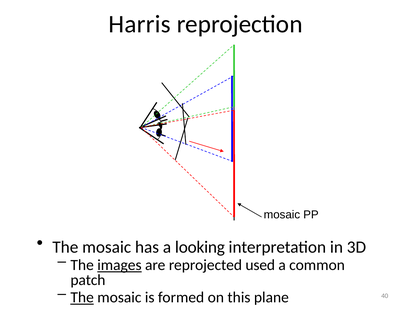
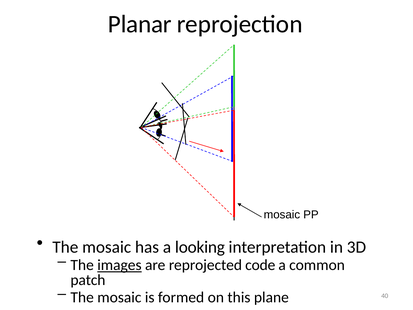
Harris: Harris -> Planar
used: used -> code
The at (82, 297) underline: present -> none
